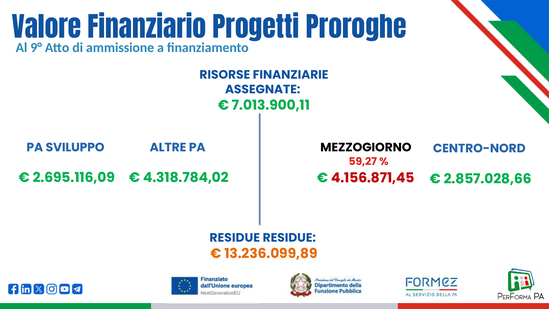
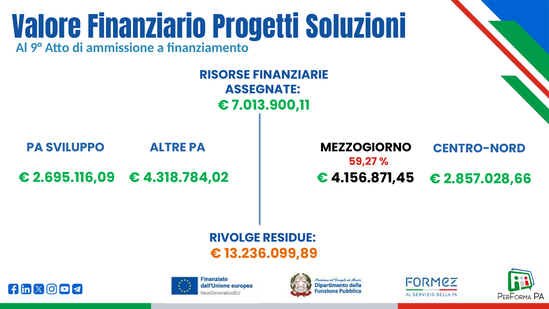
Proroghe: Proroghe -> Soluzioni
4.156.871,45 colour: red -> black
RESIDUE at (235, 238): RESIDUE -> RIVOLGE
